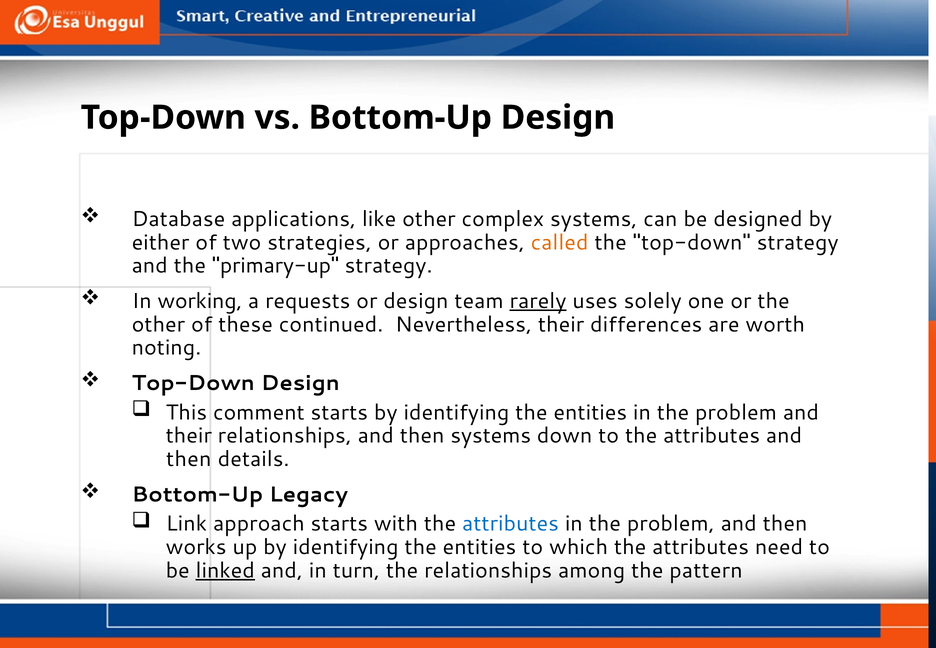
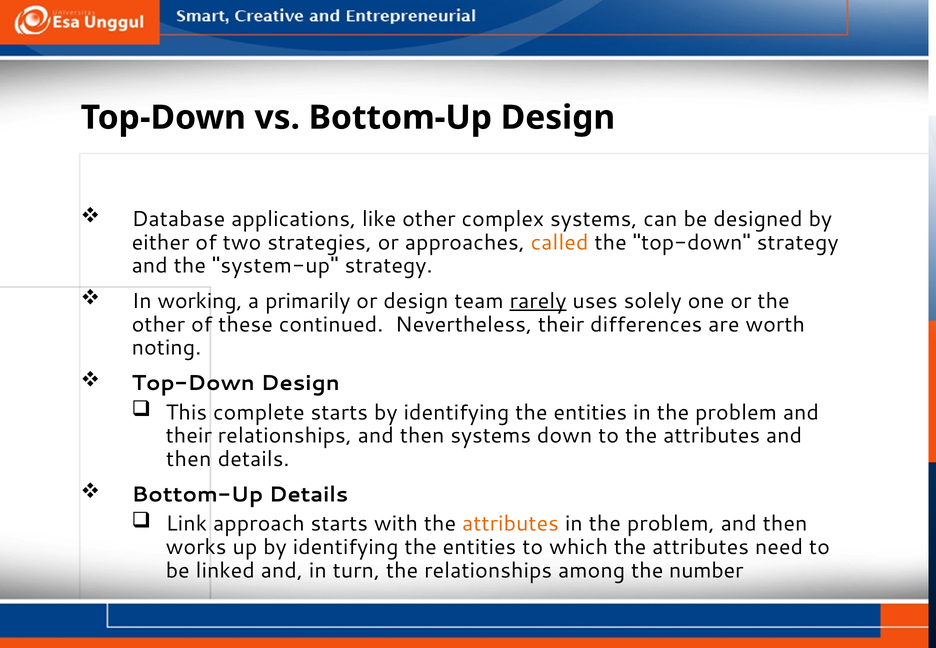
primary-up: primary-up -> system-up
requests: requests -> primarily
comment: comment -> complete
Bottom-Up Legacy: Legacy -> Details
attributes at (510, 524) colour: blue -> orange
linked underline: present -> none
pattern: pattern -> number
